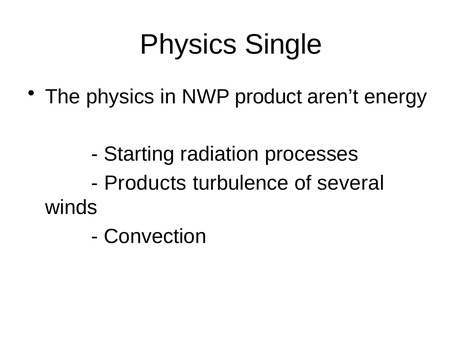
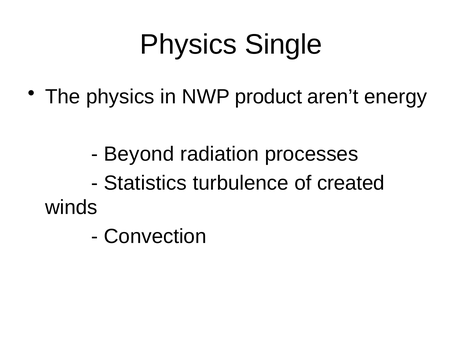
Starting: Starting -> Beyond
Products: Products -> Statistics
several: several -> created
